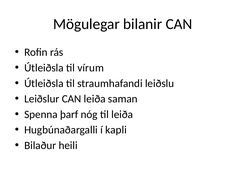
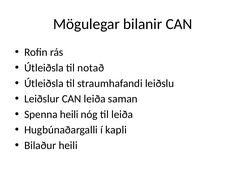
vírum: vírum -> notað
Spenna þarf: þarf -> heili
